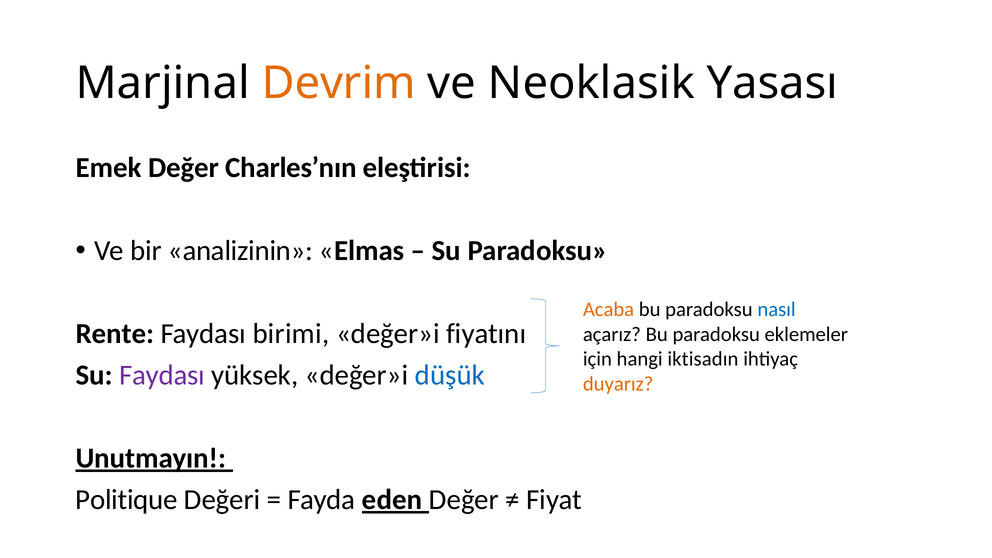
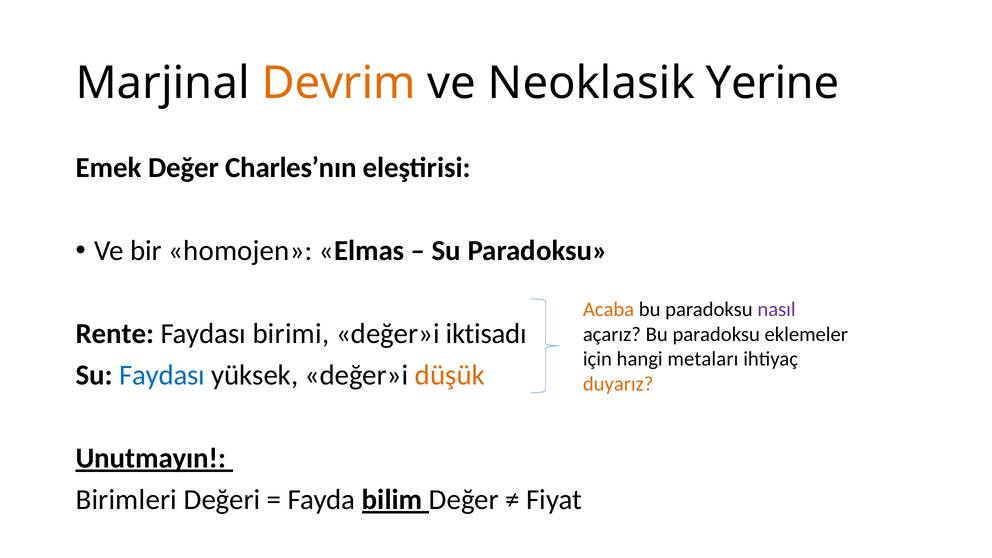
Yasası: Yasası -> Yerine
analizinin: analizinin -> homojen
nasıl colour: blue -> purple
fiyatını: fiyatını -> iktisadı
iktisadın: iktisadın -> metaları
Faydası at (162, 375) colour: purple -> blue
düşük colour: blue -> orange
Politique: Politique -> Birimleri
eden: eden -> bilim
